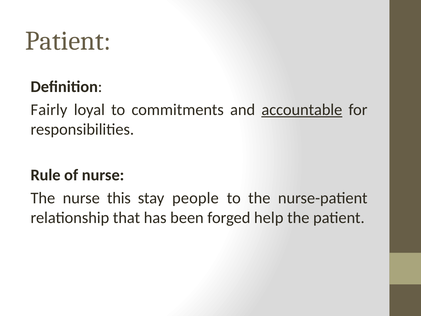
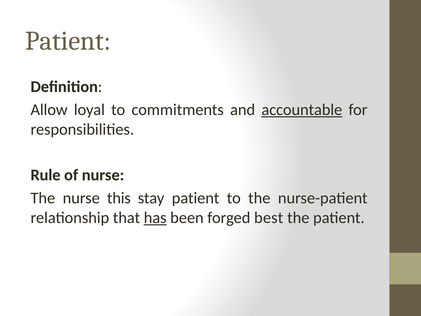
Fairly: Fairly -> Allow
stay people: people -> patient
has underline: none -> present
help: help -> best
